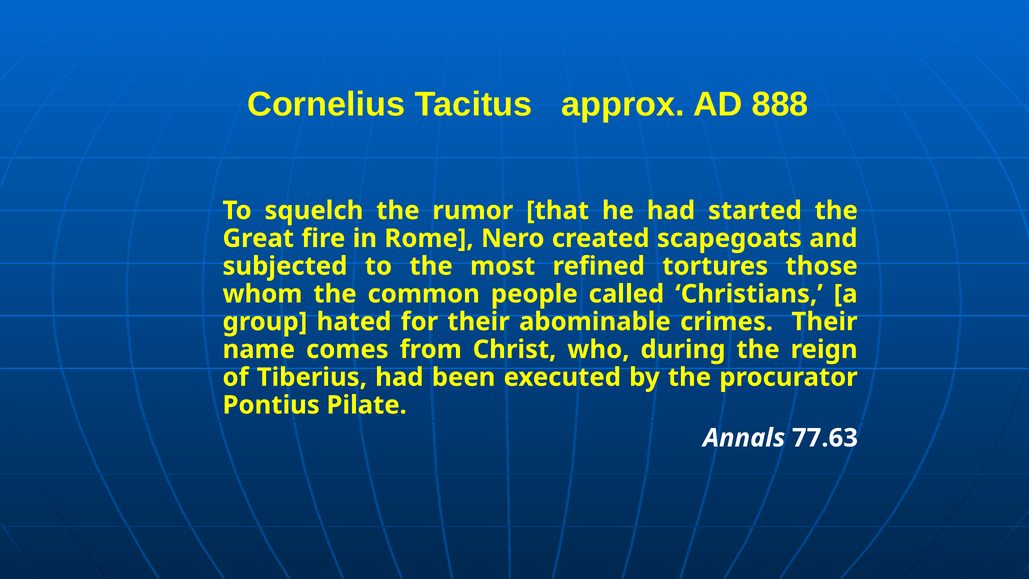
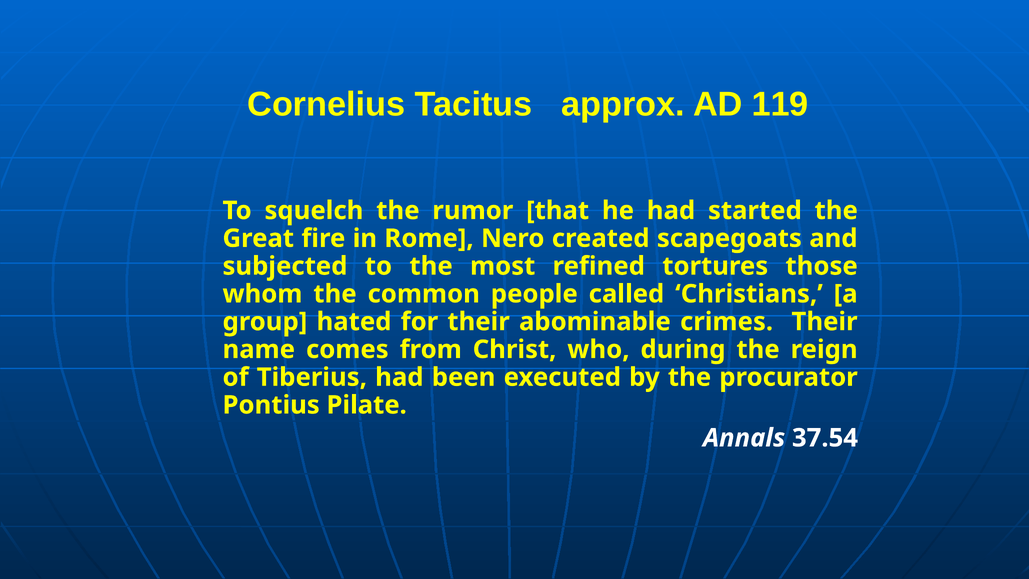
888: 888 -> 119
77.63: 77.63 -> 37.54
